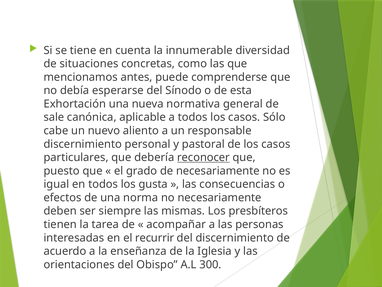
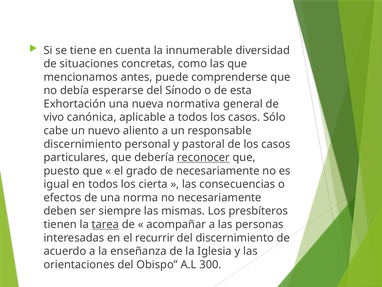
sale: sale -> vivo
gusta: gusta -> cierta
tarea underline: none -> present
